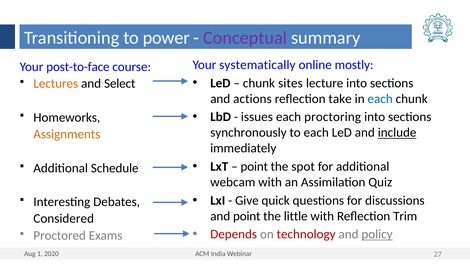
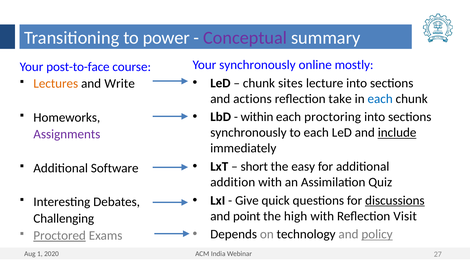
Your systematically: systematically -> synchronously
Select: Select -> Write
issues: issues -> within
Assignments colour: orange -> purple
point at (254, 167): point -> short
spot: spot -> easy
Schedule: Schedule -> Software
webcam: webcam -> addition
discussions underline: none -> present
little: little -> high
Trim: Trim -> Visit
Considered: Considered -> Challenging
Depends colour: red -> black
technology colour: red -> black
Proctored underline: none -> present
